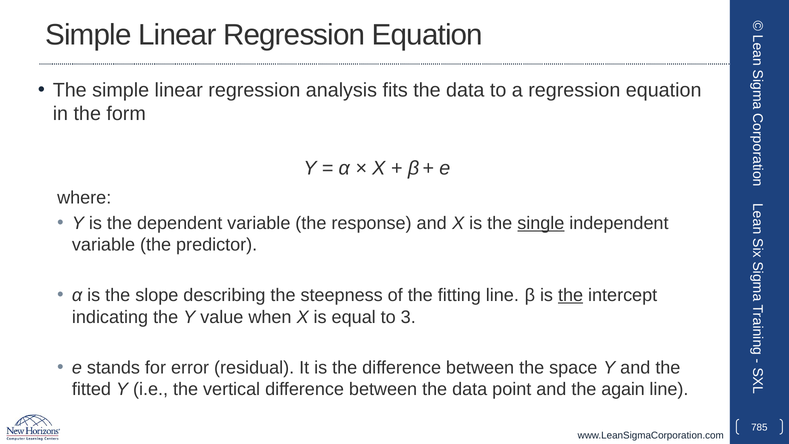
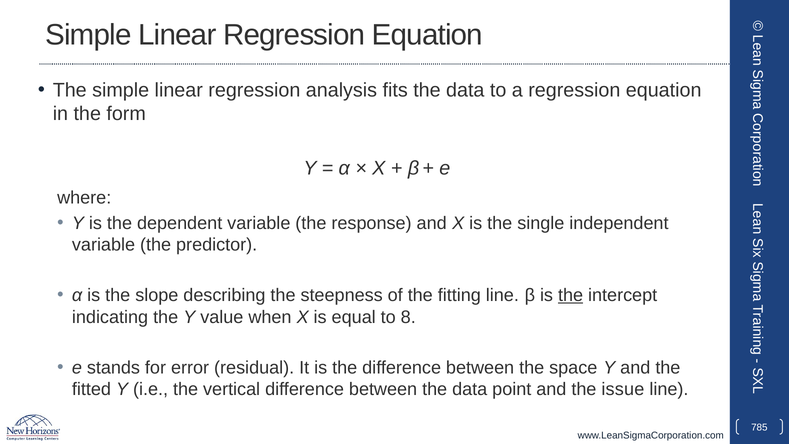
single underline: present -> none
3: 3 -> 8
again: again -> issue
